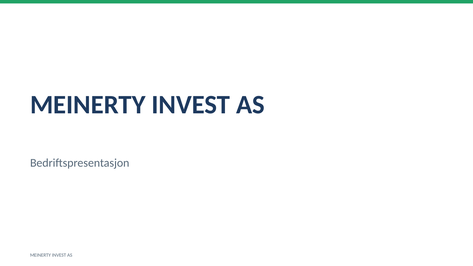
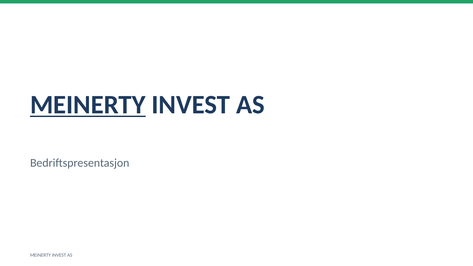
MEINERTY at (88, 105) underline: none -> present
